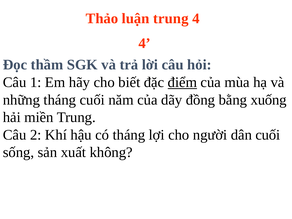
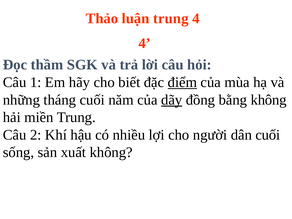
dãy underline: none -> present
bằng xuống: xuống -> không
có tháng: tháng -> nhiều
